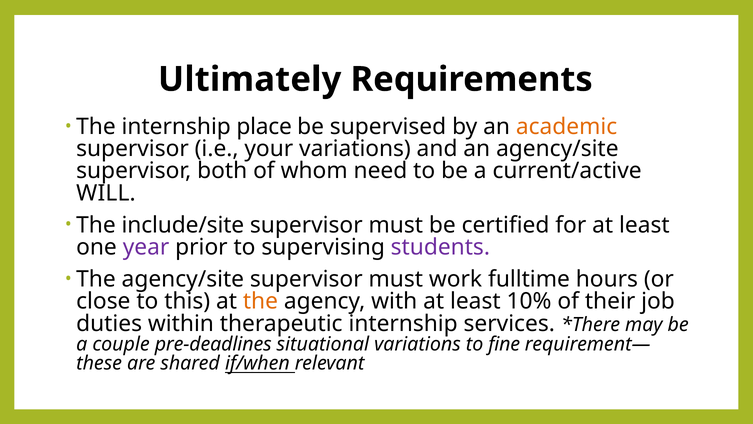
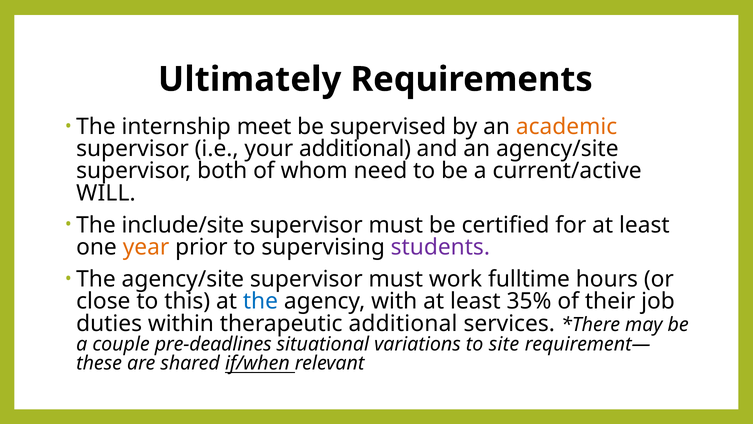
place: place -> meet
your variations: variations -> additional
year colour: purple -> orange
the at (260, 301) colour: orange -> blue
10%: 10% -> 35%
therapeutic internship: internship -> additional
fine: fine -> site
